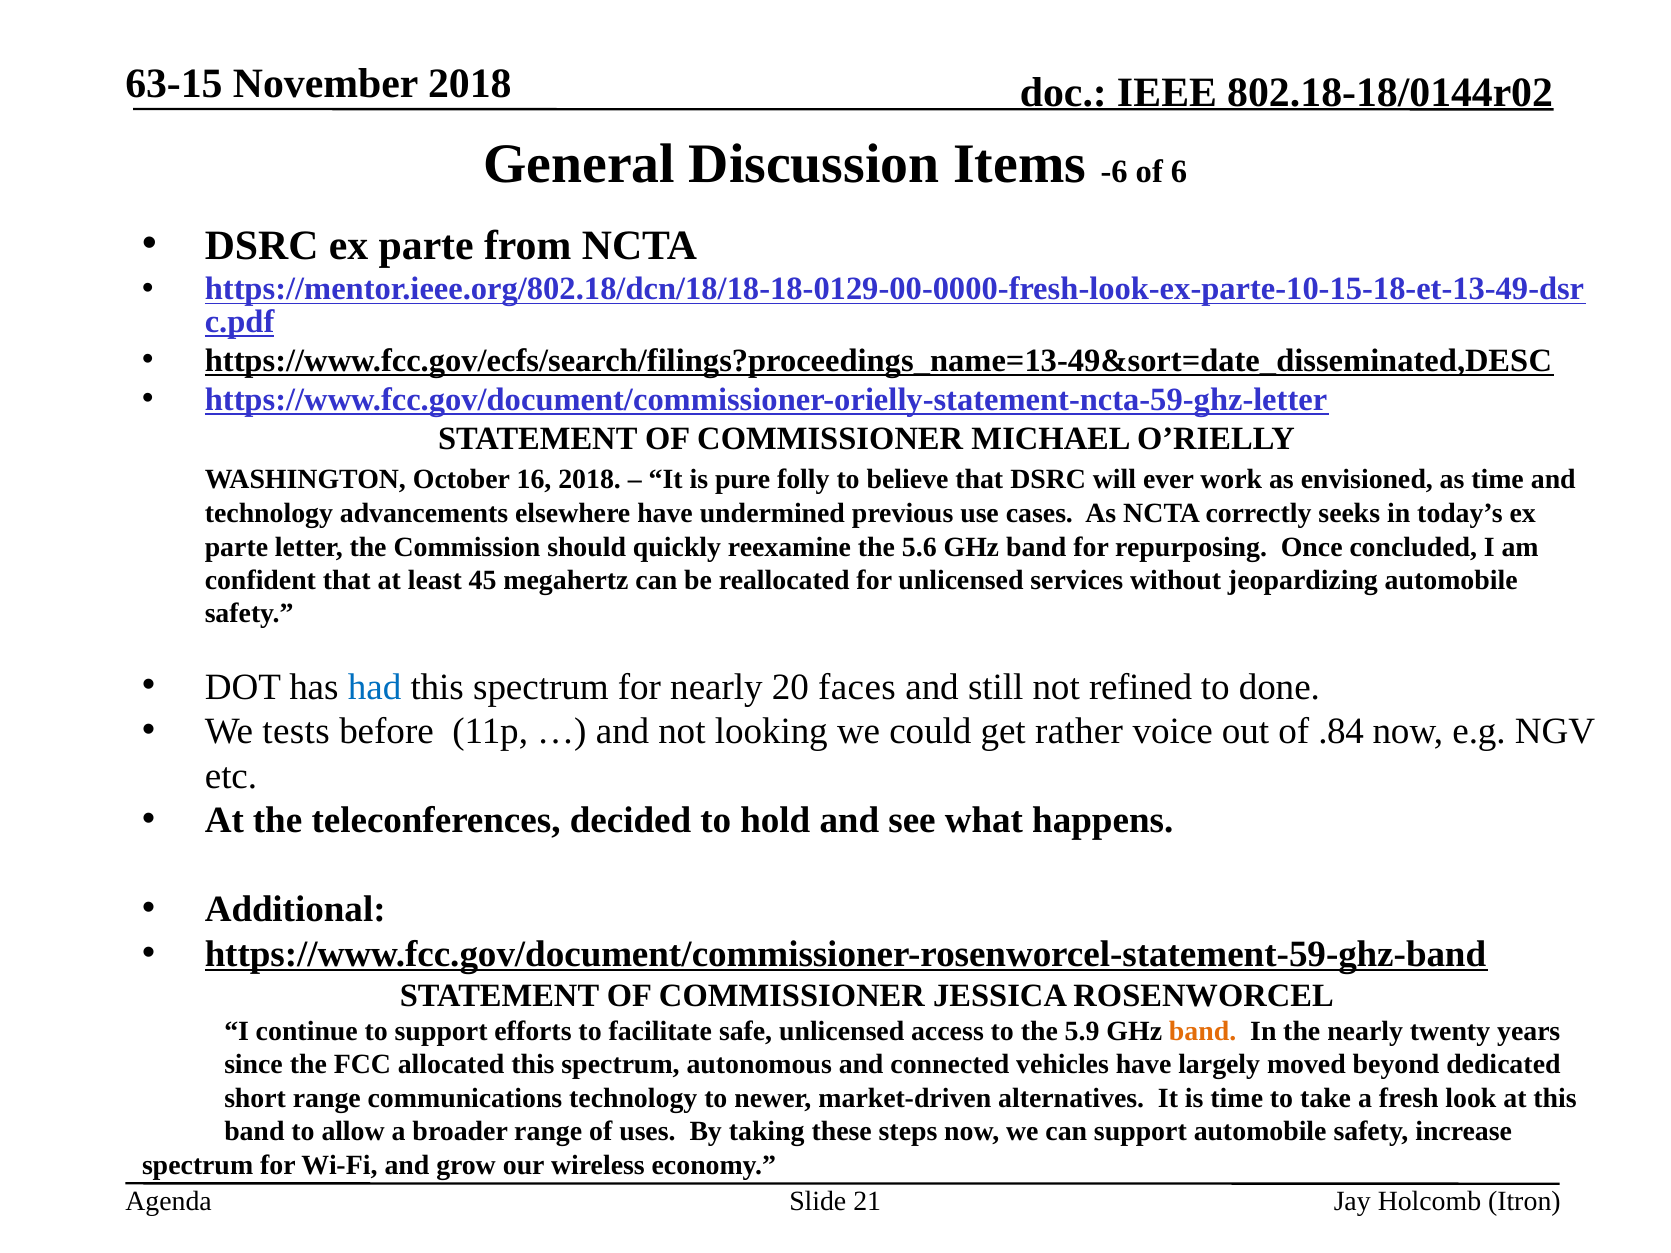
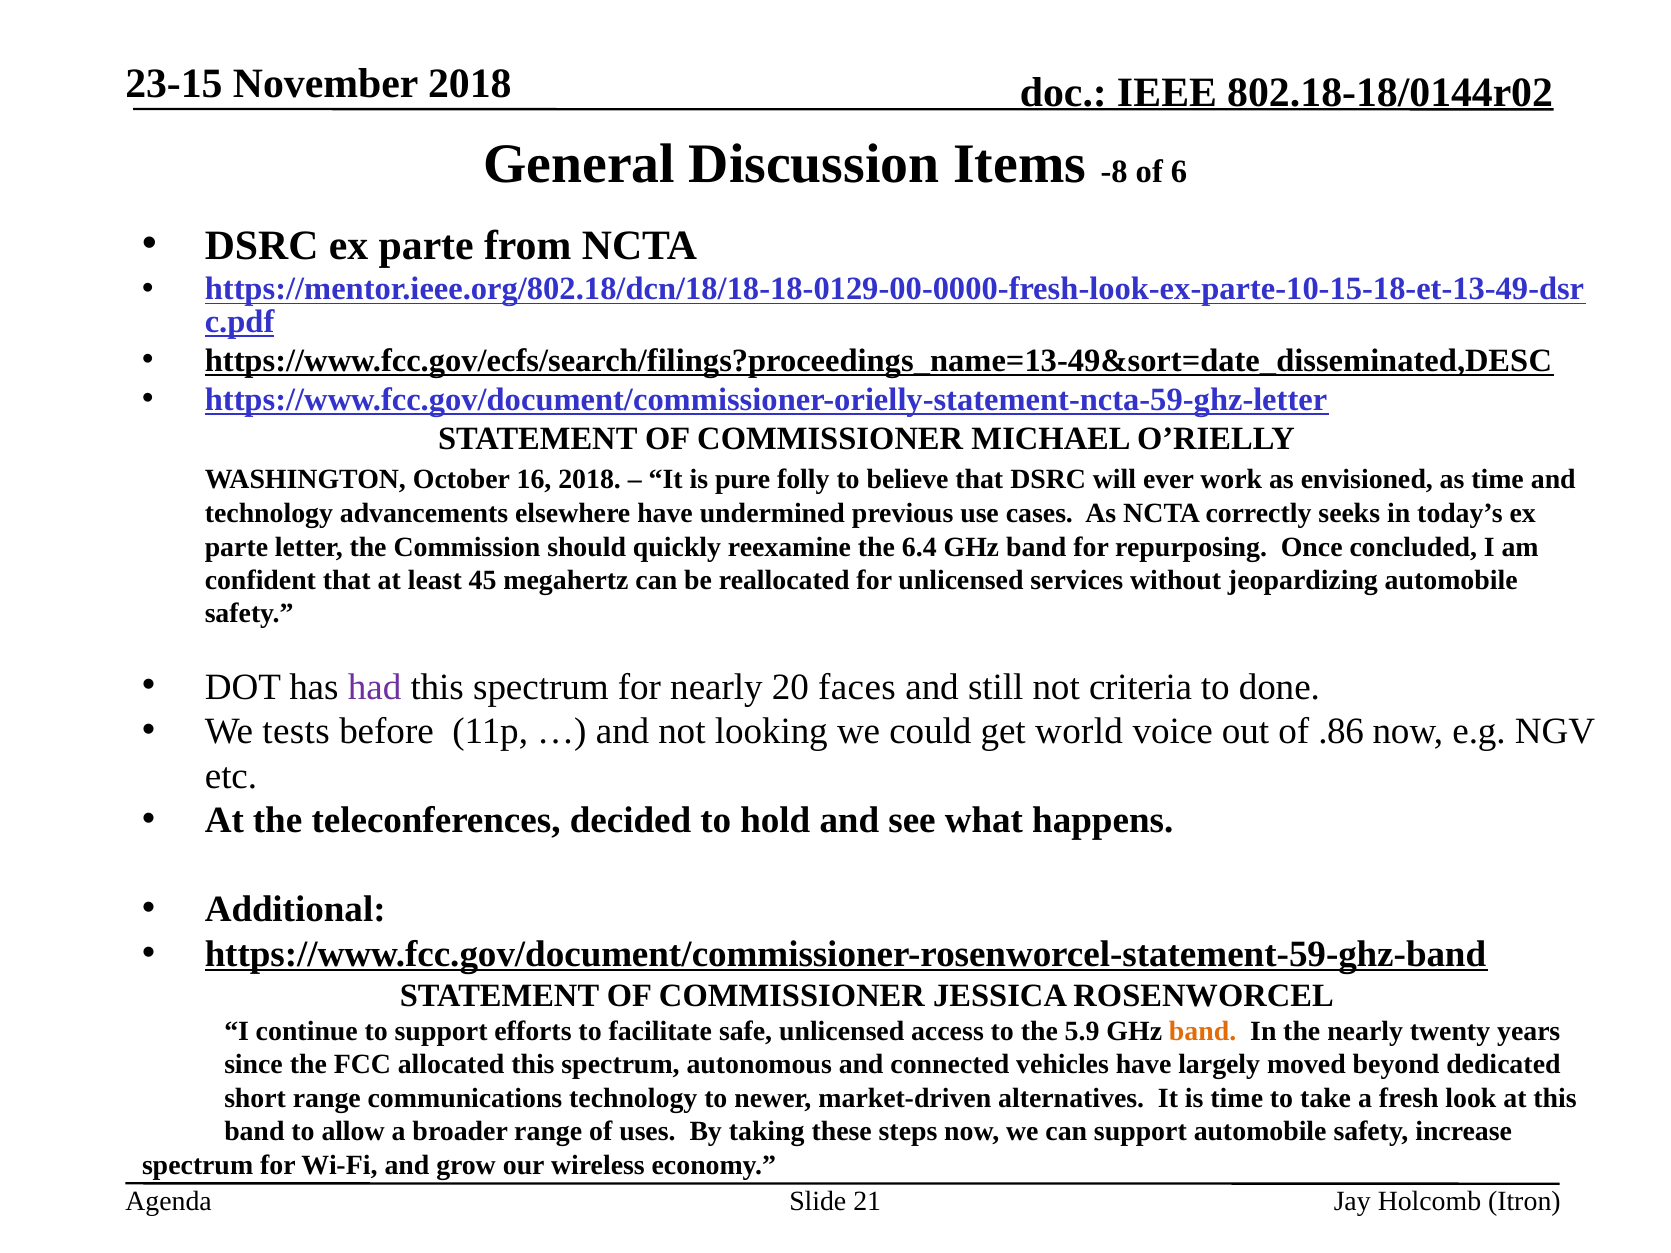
63-15: 63-15 -> 23-15
-6: -6 -> -8
5.6: 5.6 -> 6.4
had colour: blue -> purple
refined: refined -> criteria
rather: rather -> world
.84: .84 -> .86
